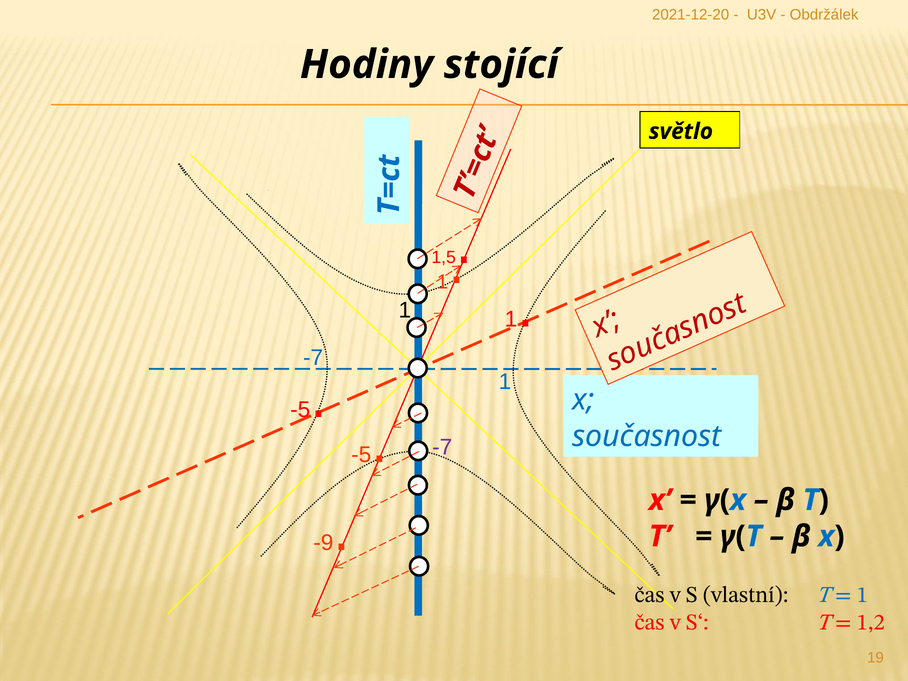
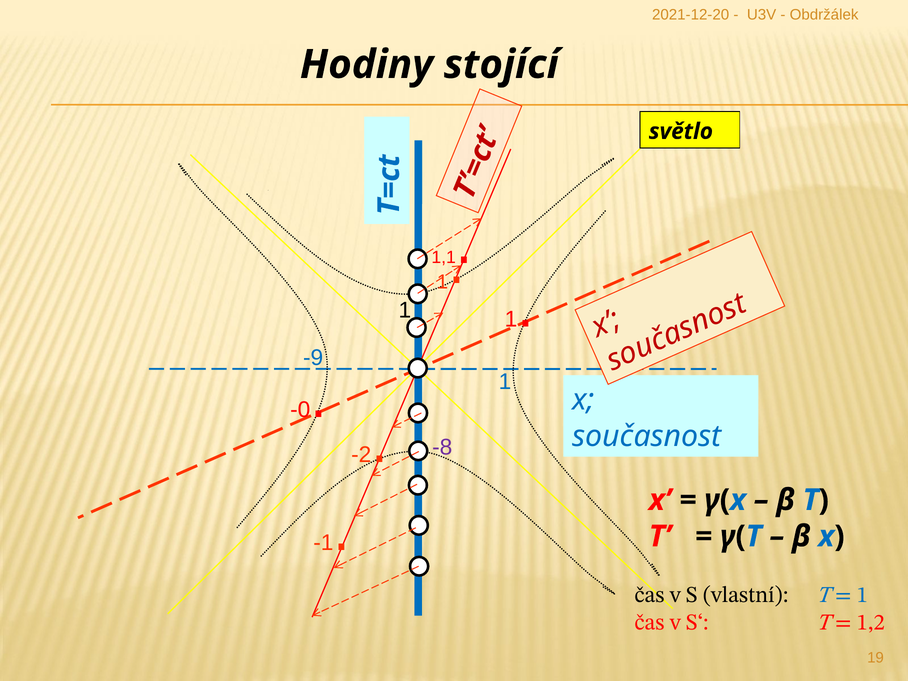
1,5: 1,5 -> 1,1
-7 at (313, 358): -7 -> -9
-5 at (300, 410): -5 -> -0
-7 at (442, 447): -7 -> -8
-5 at (361, 455): -5 -> -2
-9: -9 -> -1
